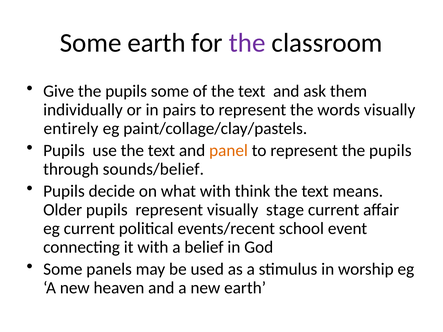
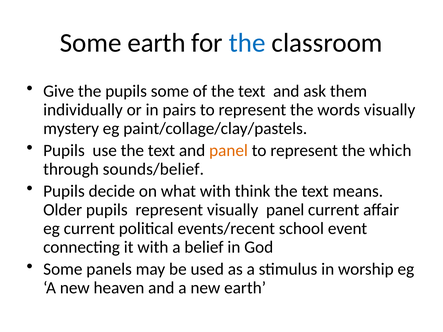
the at (247, 43) colour: purple -> blue
entirely: entirely -> mystery
represent the pupils: pupils -> which
visually stage: stage -> panel
